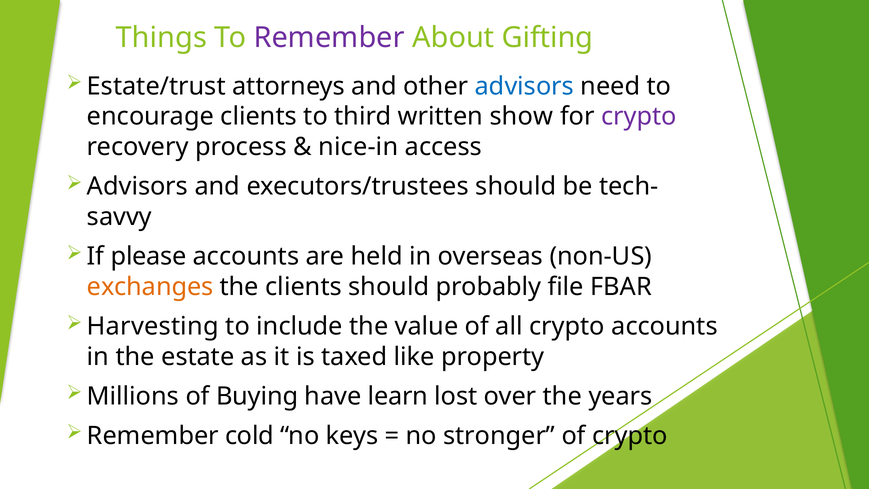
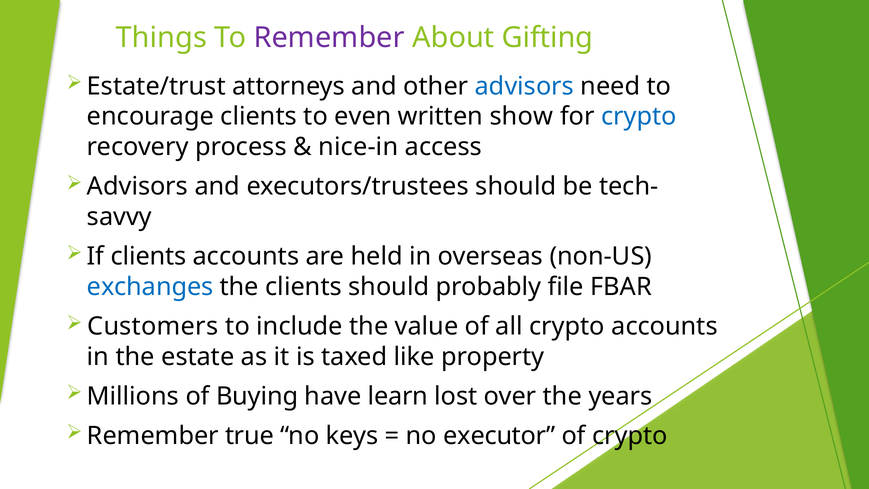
third: third -> even
crypto at (639, 117) colour: purple -> blue
If please: please -> clients
exchanges colour: orange -> blue
Harvesting: Harvesting -> Customers
cold: cold -> true
stronger: stronger -> executor
